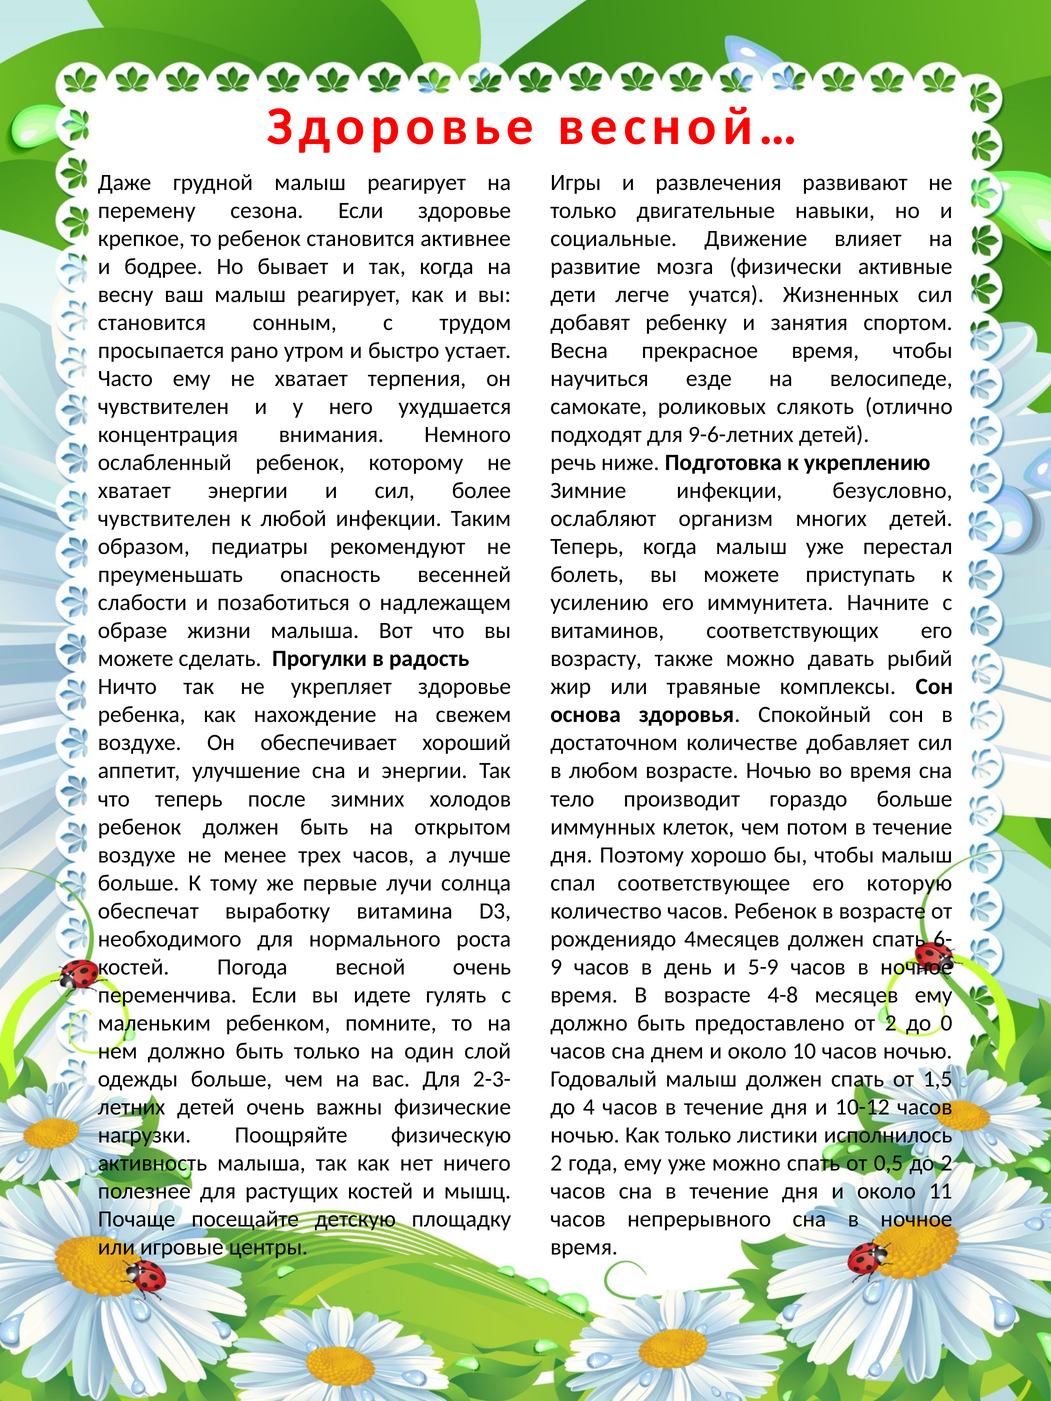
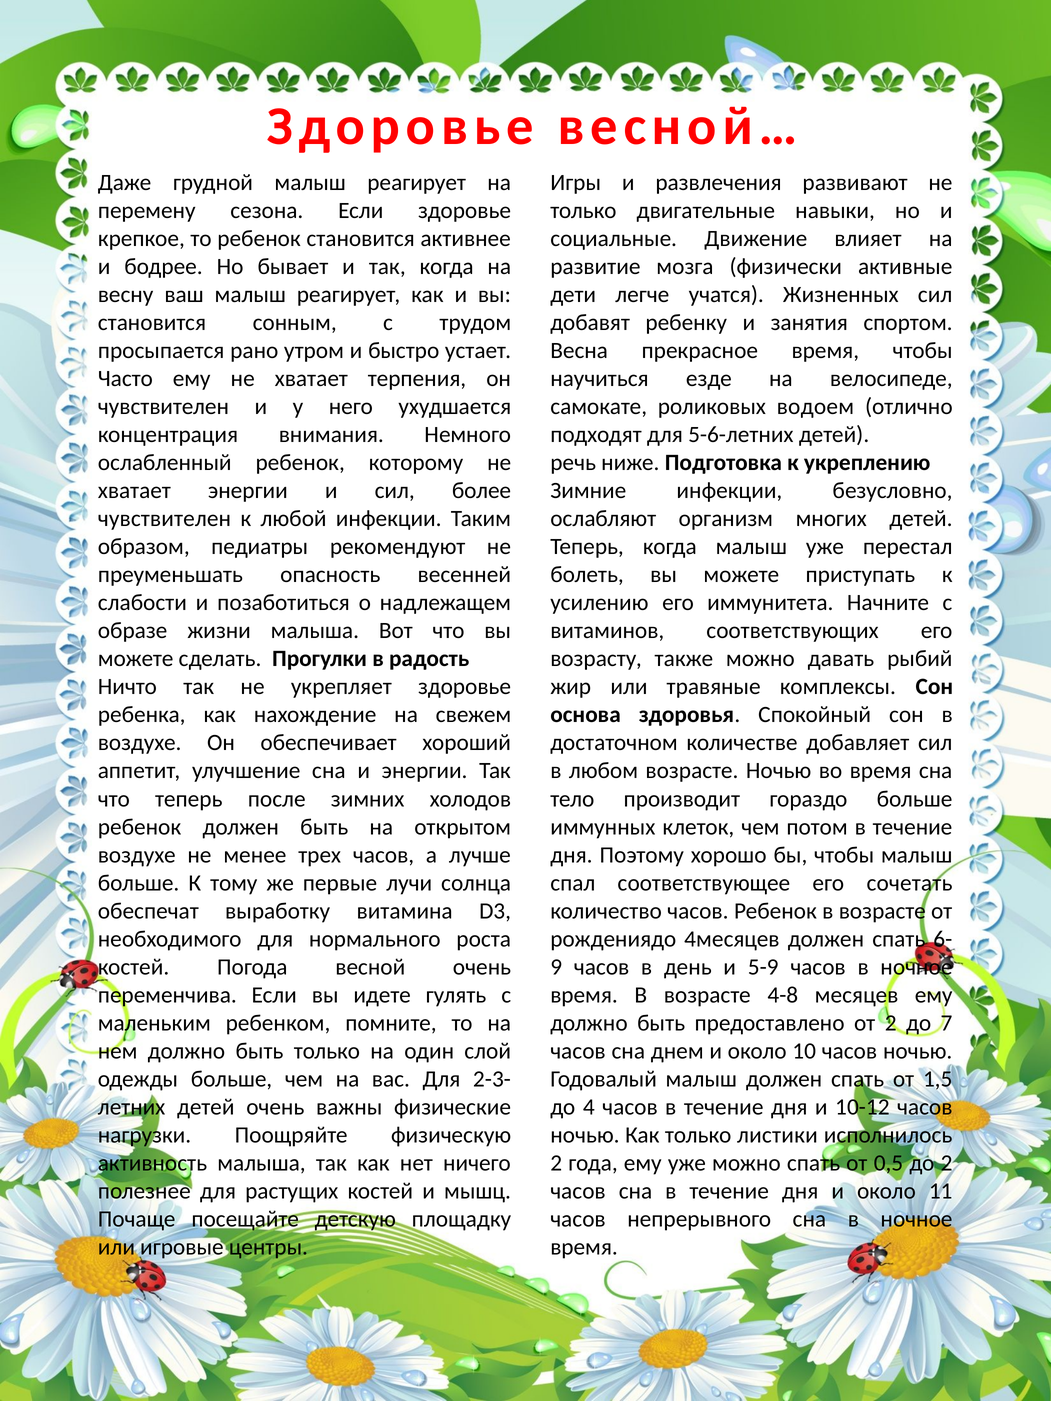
слякоть: слякоть -> водоем
9-6-летних: 9-6-летних -> 5-6-летних
которую: которую -> сочетать
0: 0 -> 7
